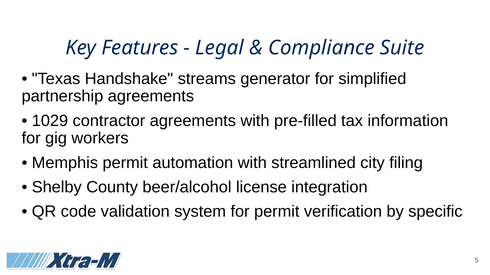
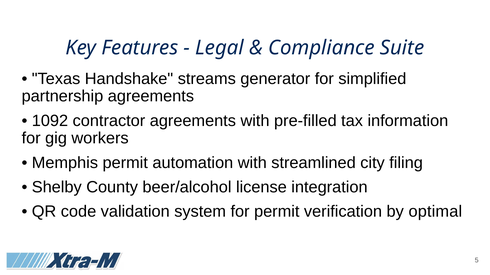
1029: 1029 -> 1092
specific: specific -> optimal
